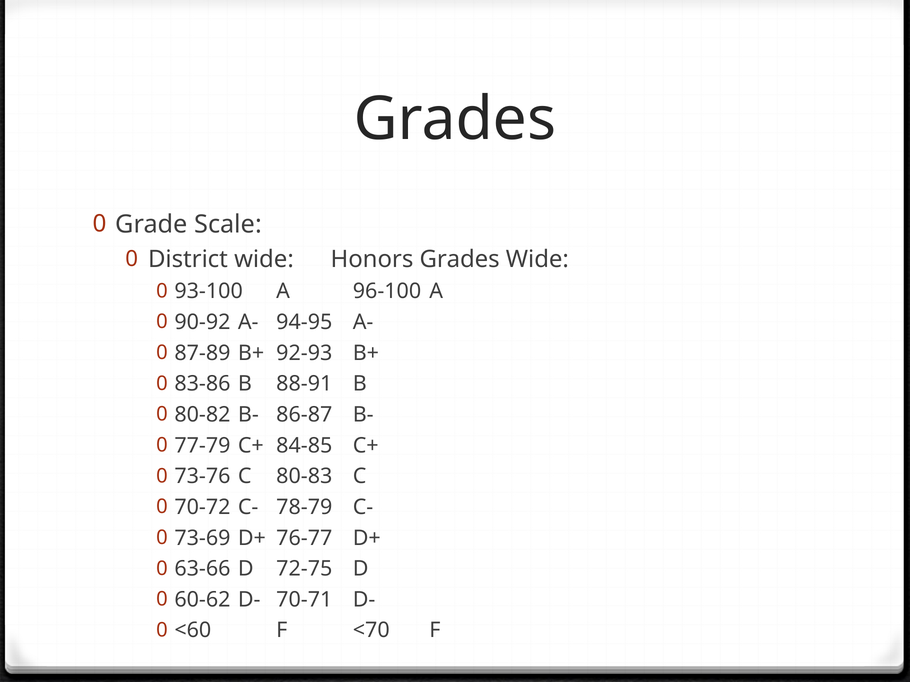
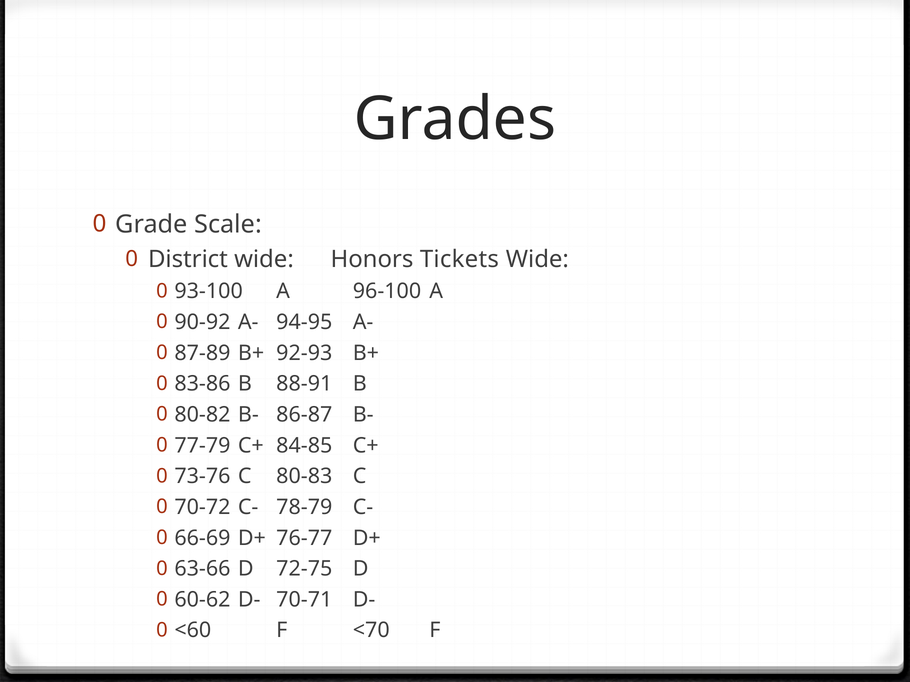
Honors Grades: Grades -> Tickets
73-69: 73-69 -> 66-69
